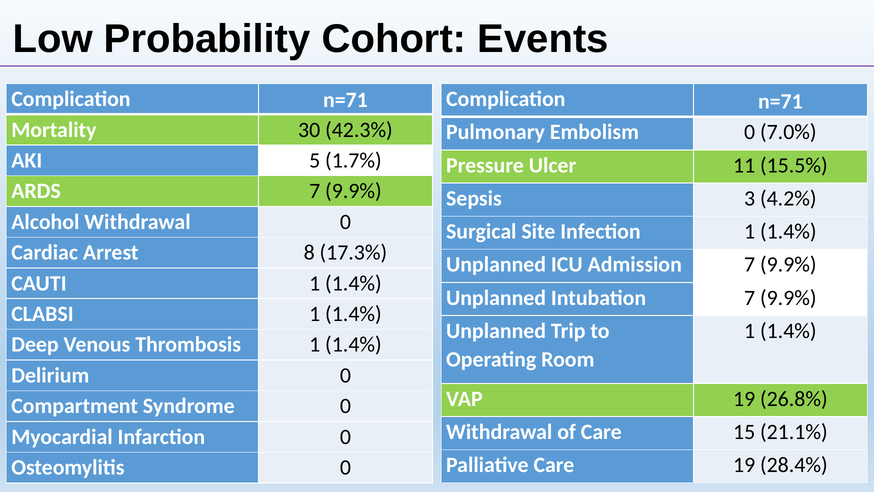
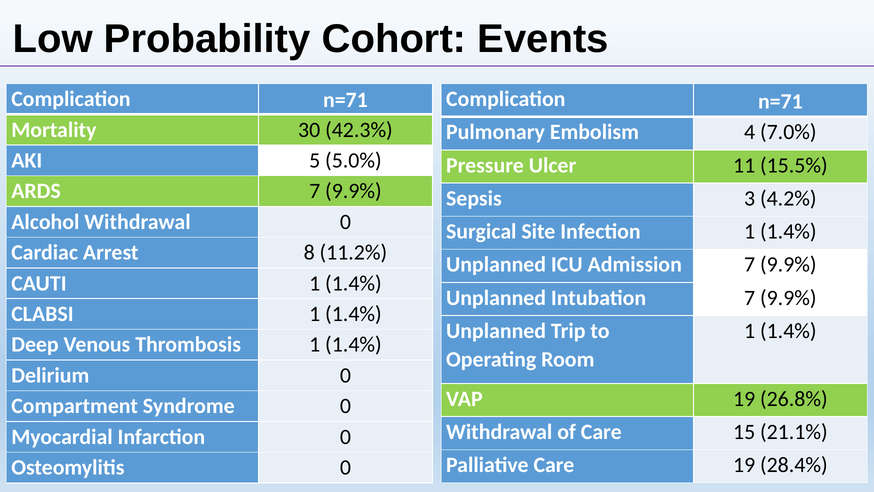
Embolism 0: 0 -> 4
1.7%: 1.7% -> 5.0%
17.3%: 17.3% -> 11.2%
